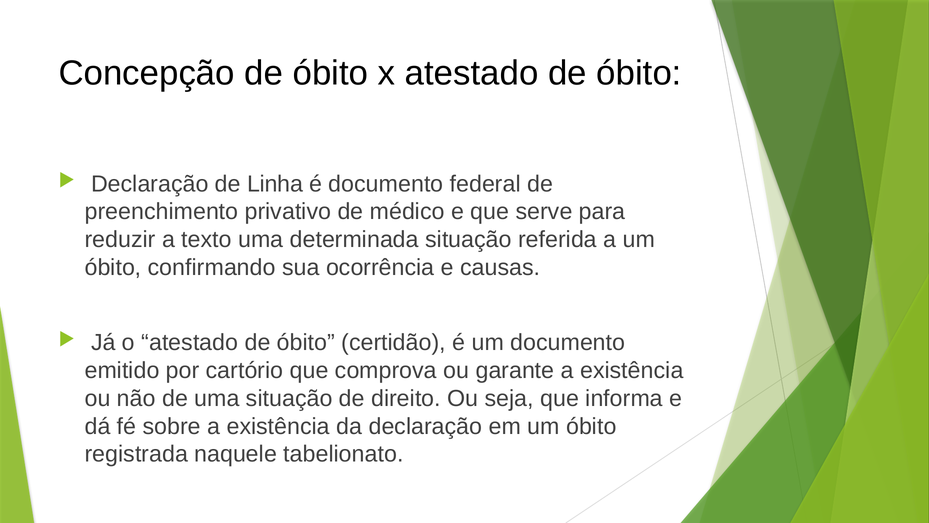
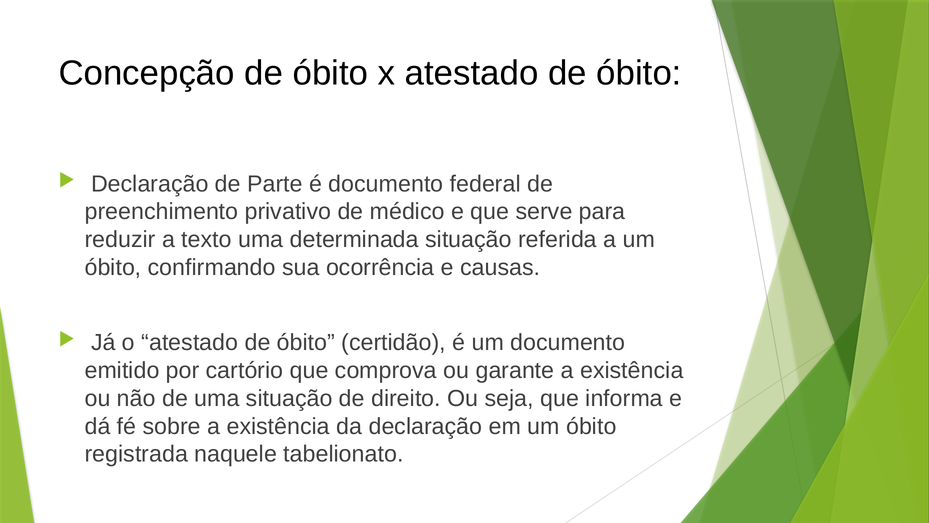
Linha: Linha -> Parte
